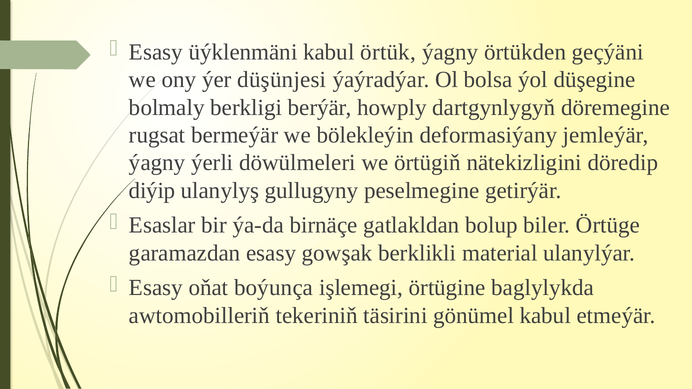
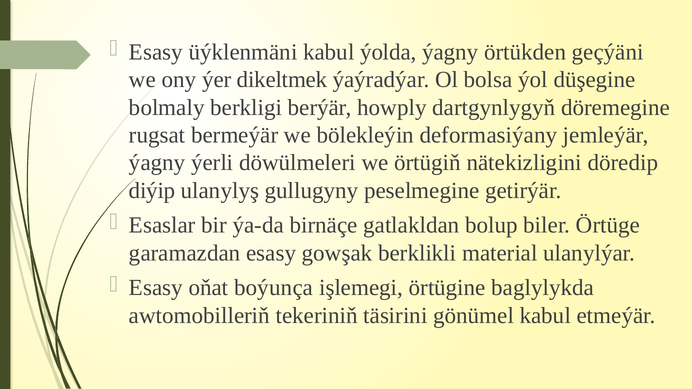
örtük: örtük -> ýolda
düşünjesi: düşünjesi -> dikeltmek
